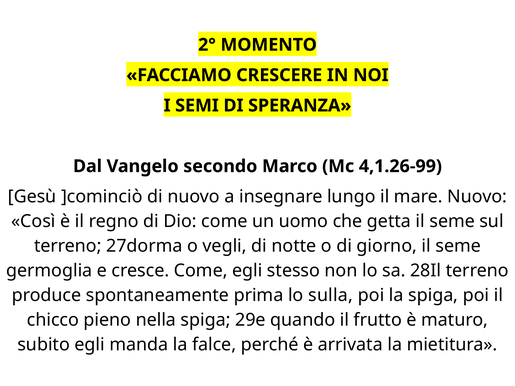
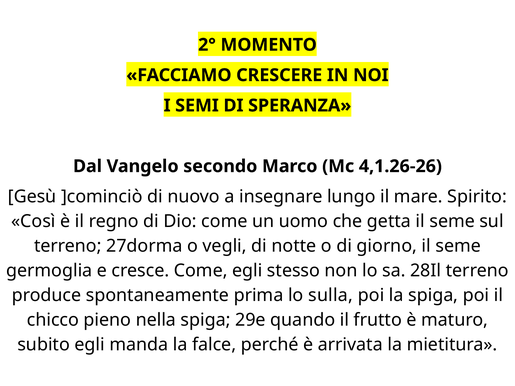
4,1.26-99: 4,1.26-99 -> 4,1.26-26
mare Nuovo: Nuovo -> Spirito
